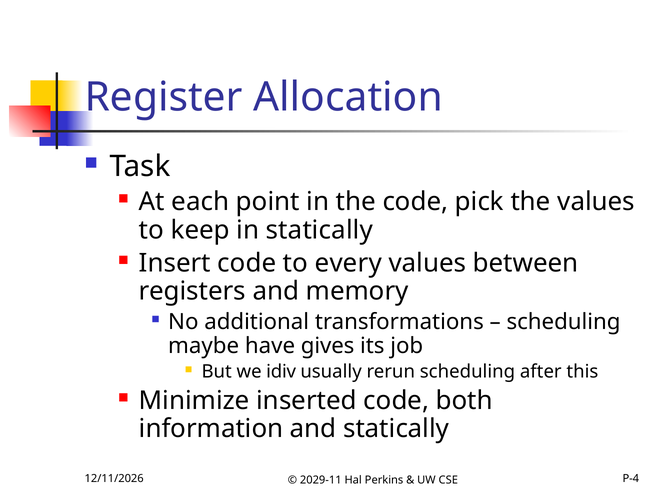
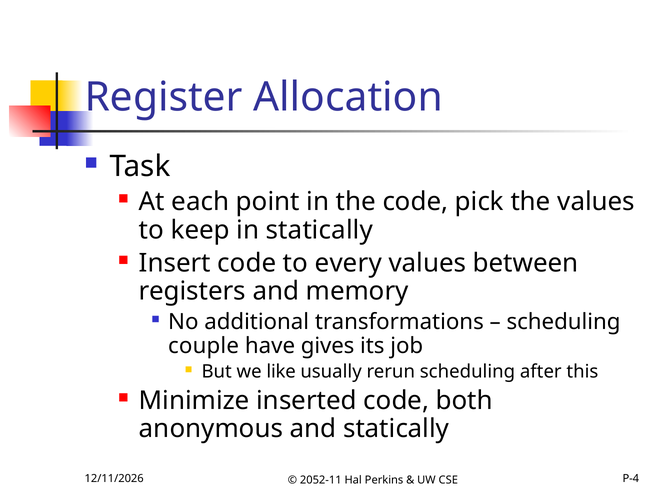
maybe: maybe -> couple
idiv: idiv -> like
information: information -> anonymous
2029-11: 2029-11 -> 2052-11
